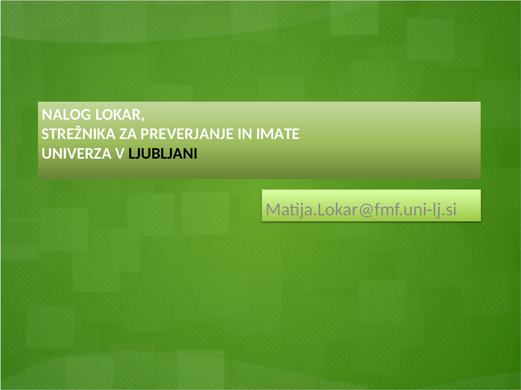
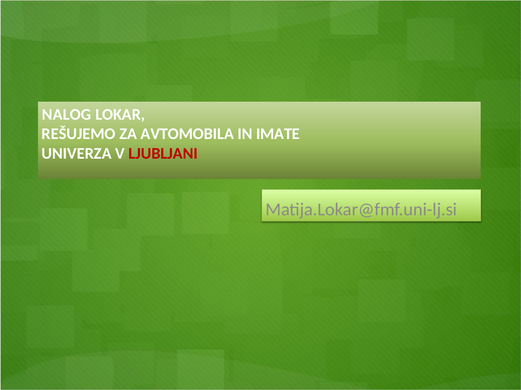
STREŽNIKA: STREŽNIKA -> REŠUJEMO
PREVERJANJE: PREVERJANJE -> AVTOMOBILA
LJUBLJANI colour: black -> red
